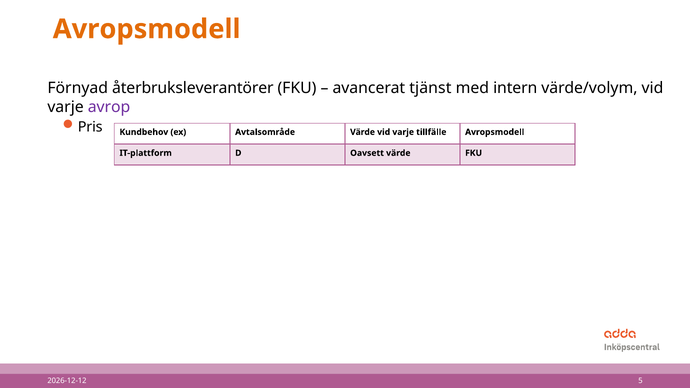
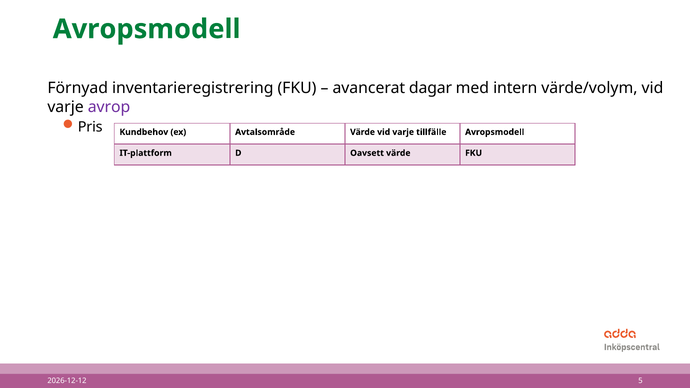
Avropsmodell at (147, 29) colour: orange -> green
återbruksleverantörer: återbruksleverantörer -> inventarieregistrering
tjänst: tjänst -> dagar
